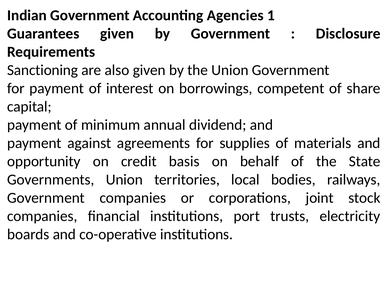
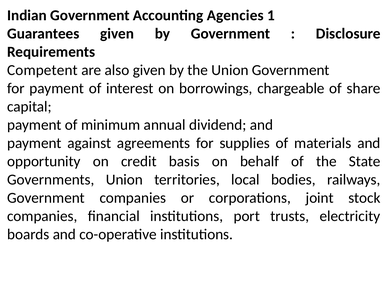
Sanctioning: Sanctioning -> Competent
competent: competent -> chargeable
